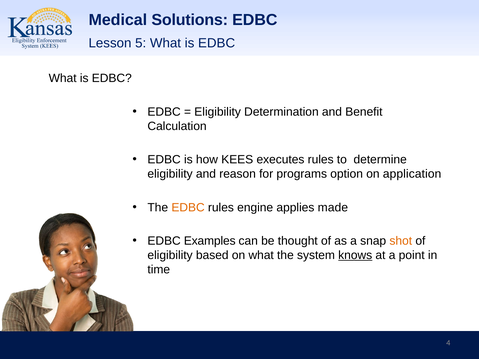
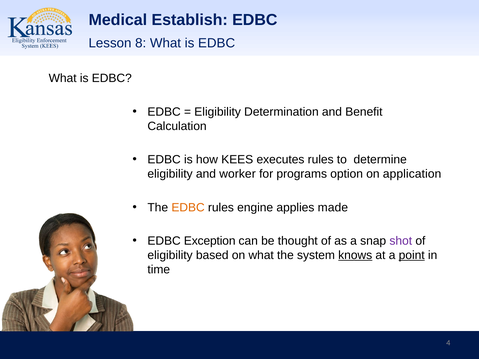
Solutions: Solutions -> Establish
5: 5 -> 8
reason: reason -> worker
Examples: Examples -> Exception
shot colour: orange -> purple
point underline: none -> present
